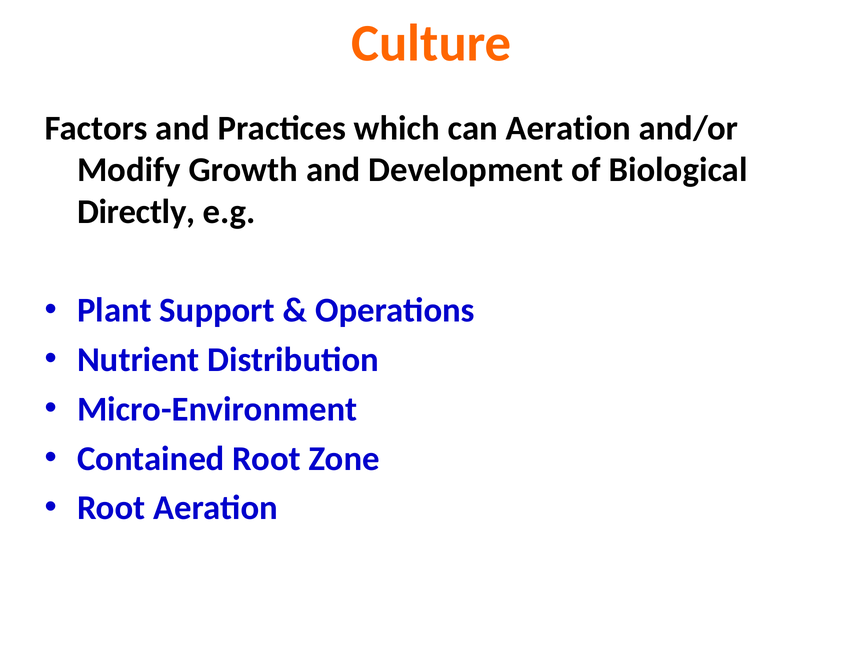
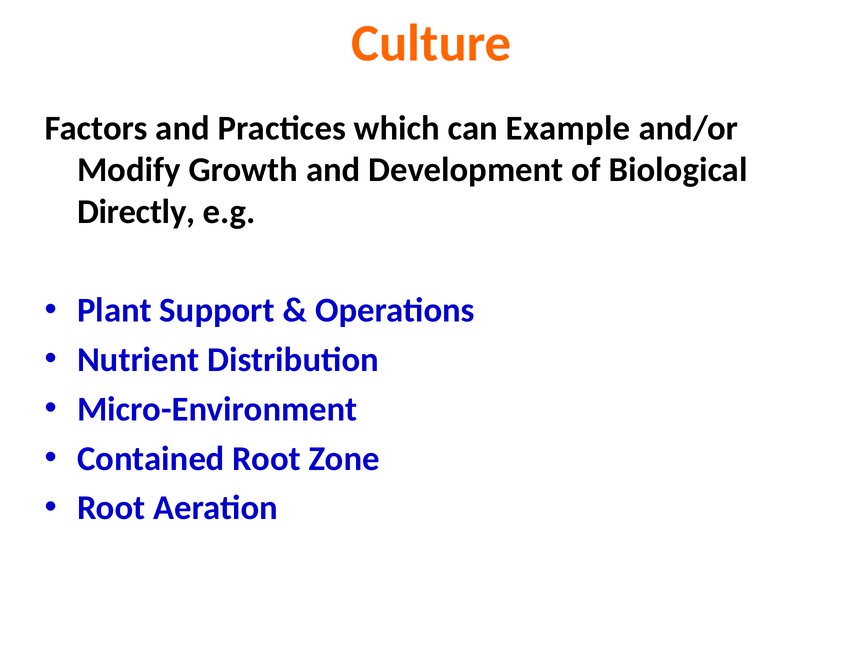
can Aeration: Aeration -> Example
